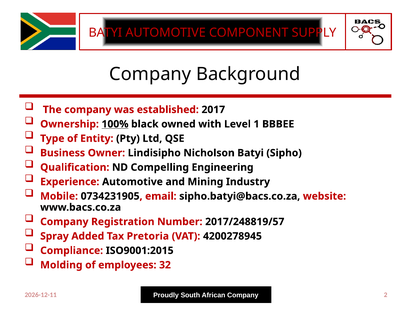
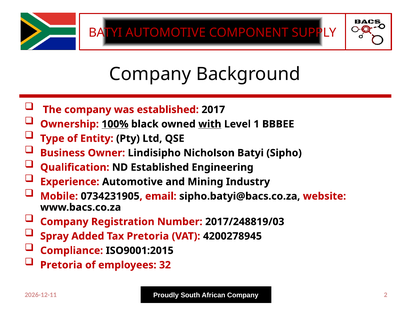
with underline: none -> present
ND Compelling: Compelling -> Established
2017/248819/57: 2017/248819/57 -> 2017/248819/03
Molding at (61, 265): Molding -> Pretoria
